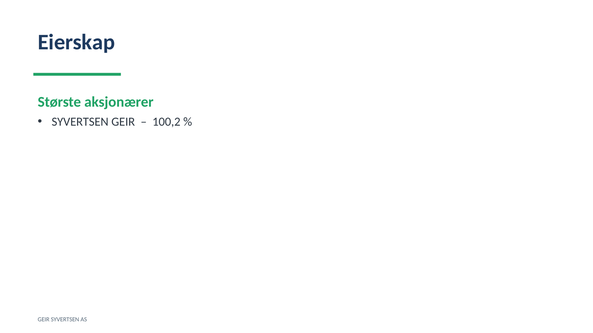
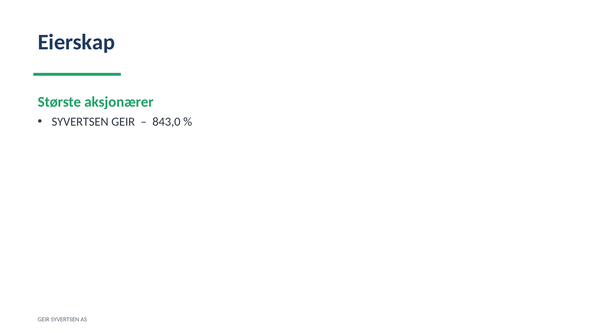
100,2: 100,2 -> 843,0
